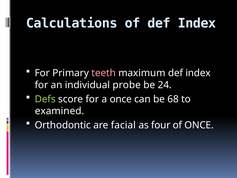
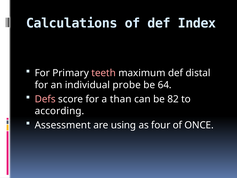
maximum def index: index -> distal
24: 24 -> 64
Defs colour: light green -> pink
a once: once -> than
68: 68 -> 82
examined: examined -> according
Orthodontic: Orthodontic -> Assessment
facial: facial -> using
